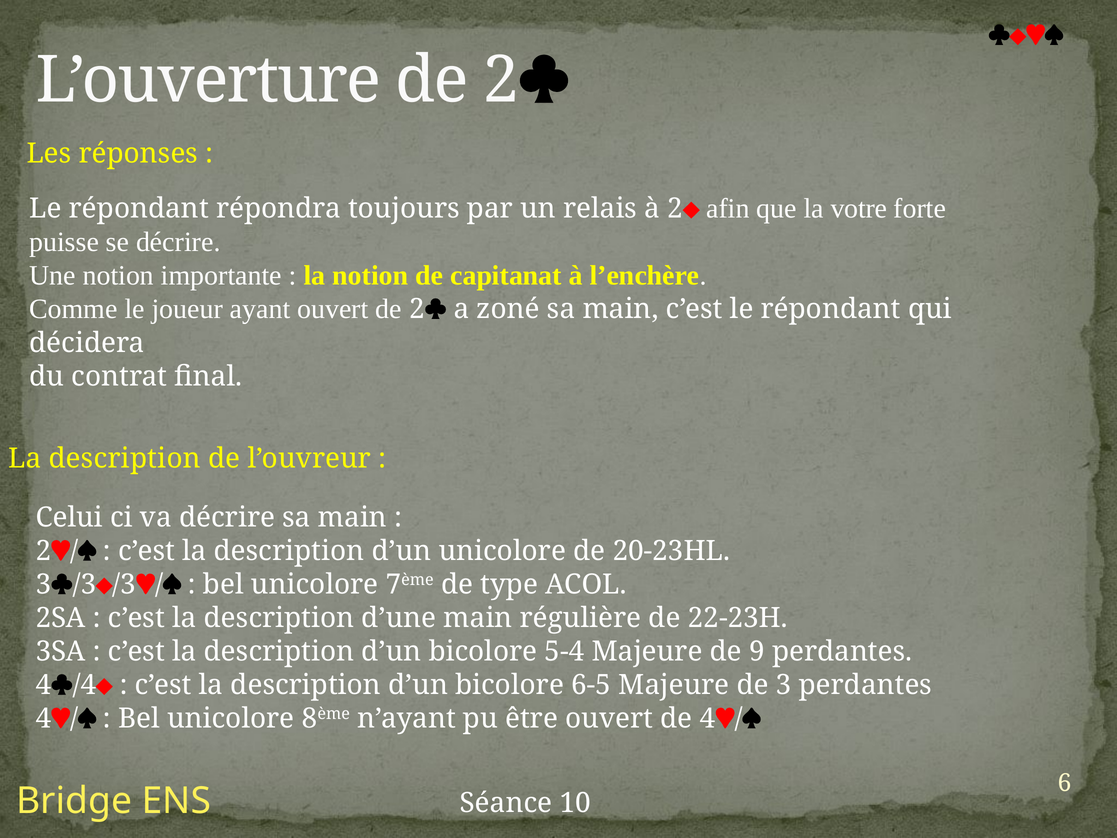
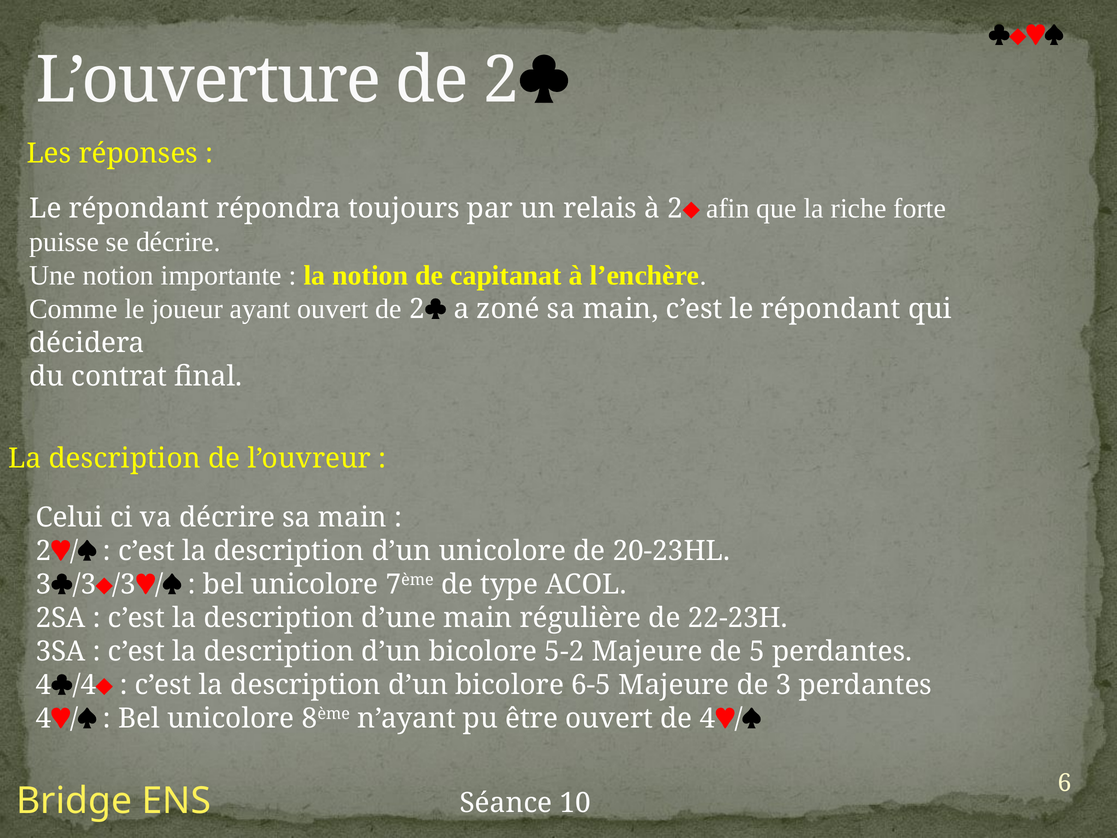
votre: votre -> riche
5-4: 5-4 -> 5-2
9: 9 -> 5
